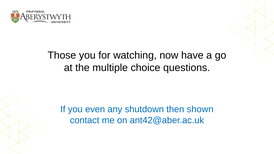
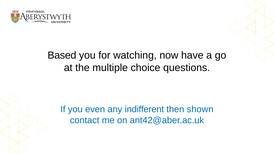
Those: Those -> Based
shutdown: shutdown -> indifferent
